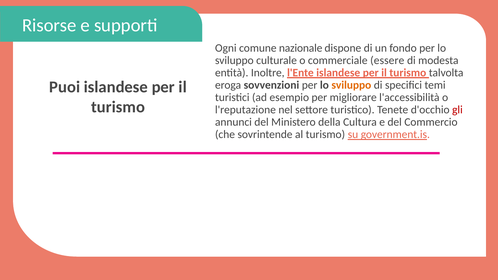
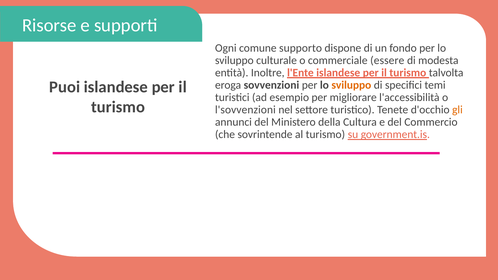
nazionale: nazionale -> supporto
l'reputazione: l'reputazione -> l'sovvenzioni
gli colour: red -> orange
